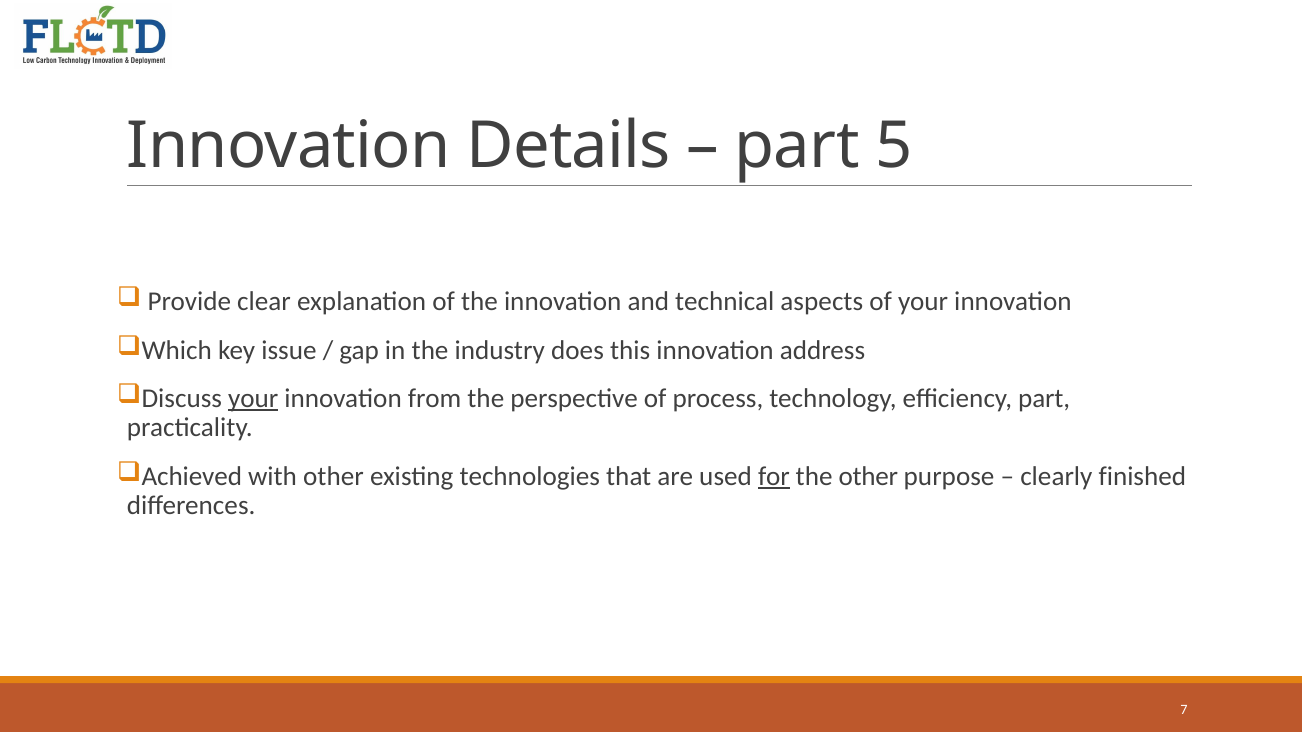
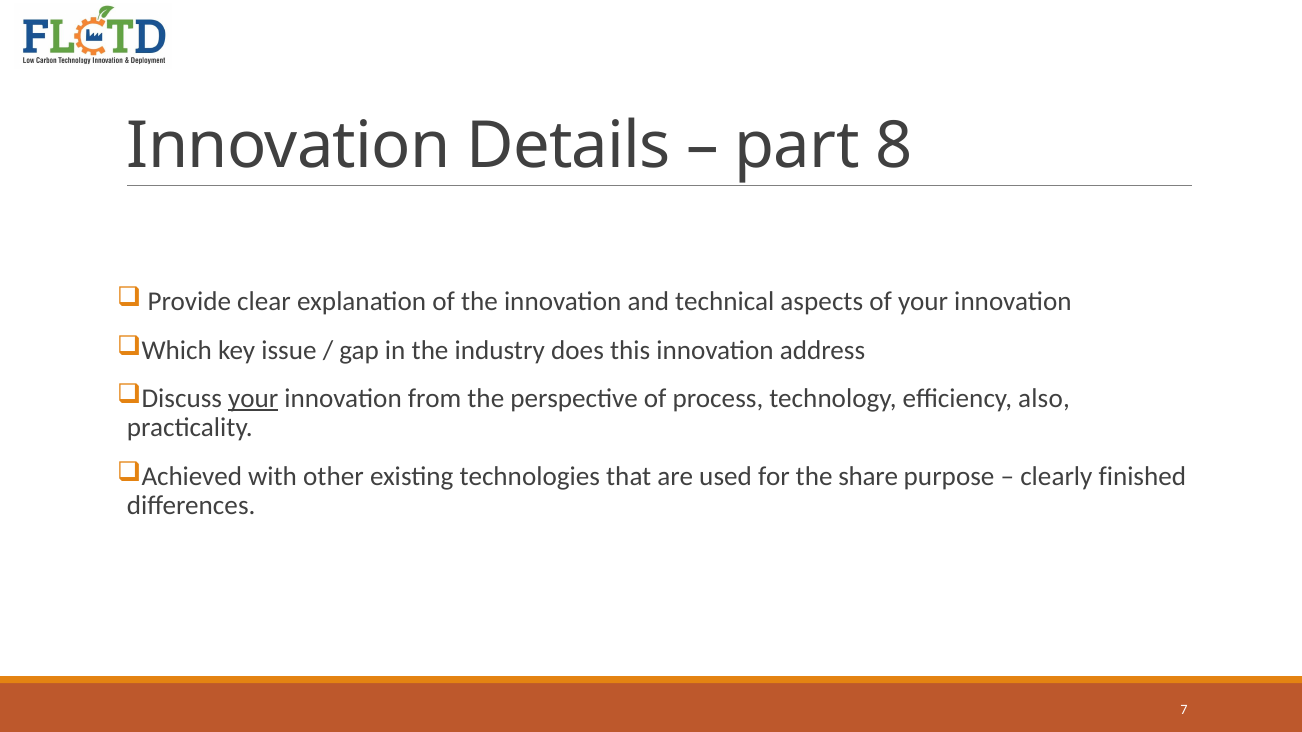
5: 5 -> 8
efficiency part: part -> also
for underline: present -> none
the other: other -> share
